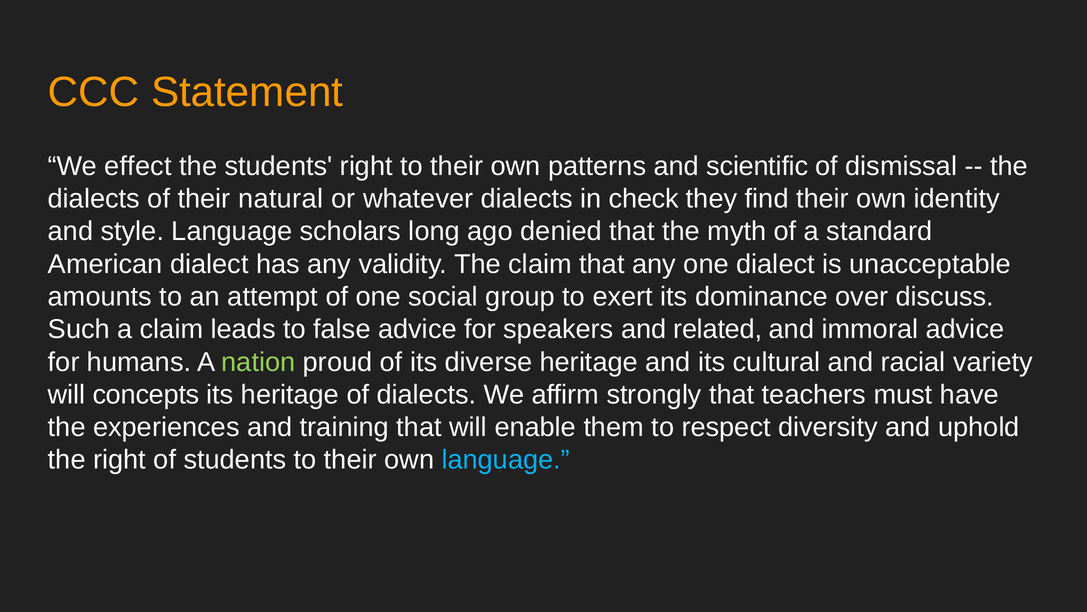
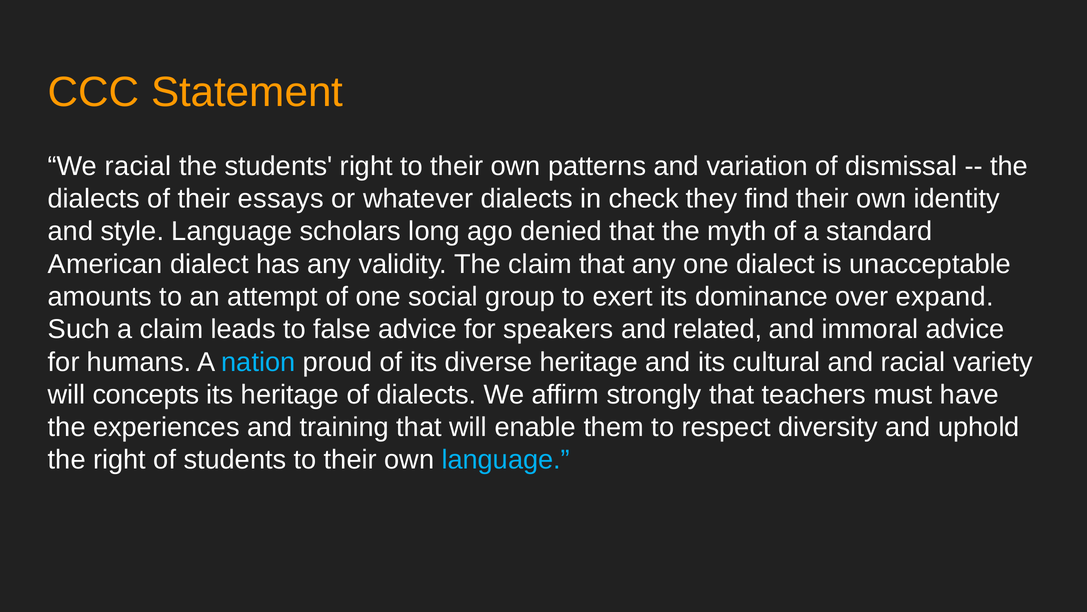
We effect: effect -> racial
scientific: scientific -> variation
natural: natural -> essays
discuss: discuss -> expand
nation colour: light green -> light blue
